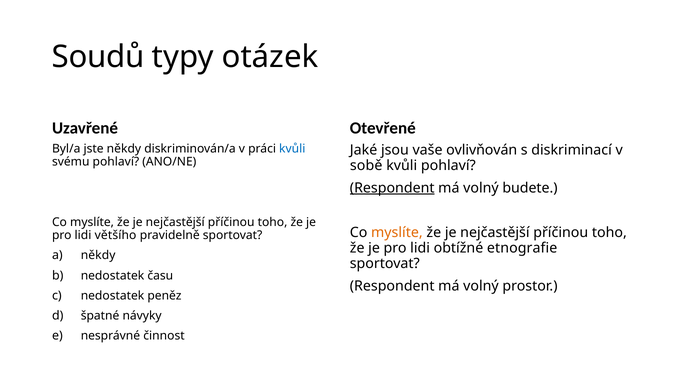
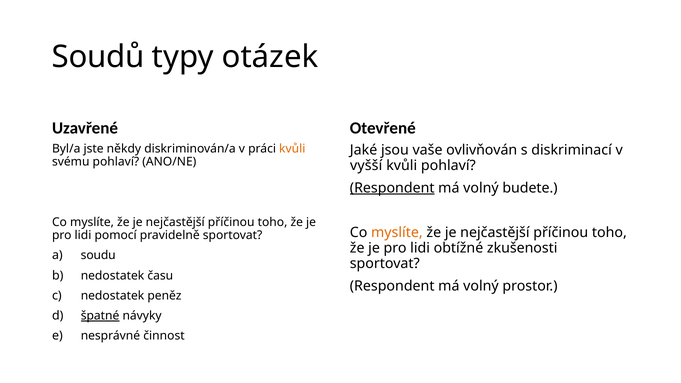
kvůli at (292, 149) colour: blue -> orange
sobě: sobě -> vyšší
většího: většího -> pomocí
etnografie: etnografie -> zkušenosti
někdy at (98, 255): někdy -> soudu
špatné underline: none -> present
